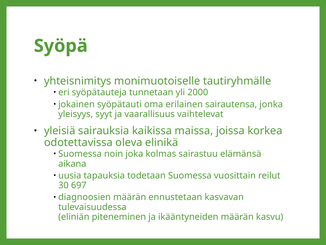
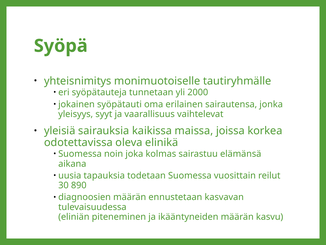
697: 697 -> 890
